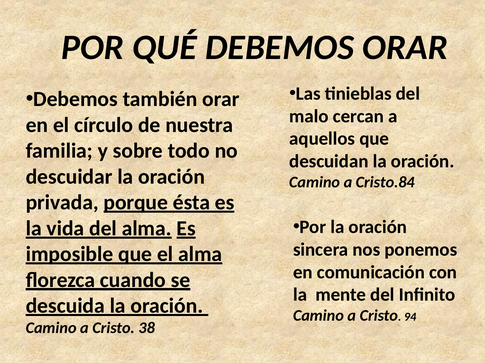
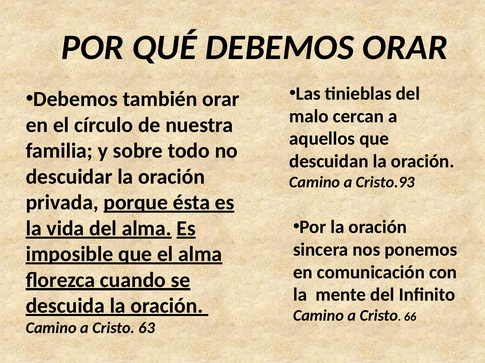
Cristo.84: Cristo.84 -> Cristo.93
94: 94 -> 66
38: 38 -> 63
